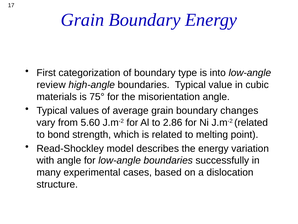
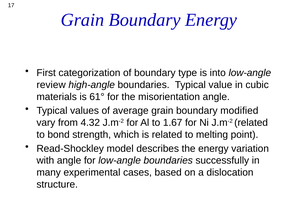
75°: 75° -> 61°
changes: changes -> modified
5.60: 5.60 -> 4.32
2.86: 2.86 -> 1.67
